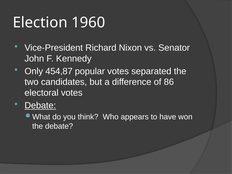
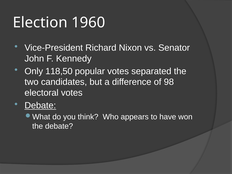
454,87: 454,87 -> 118,50
86: 86 -> 98
